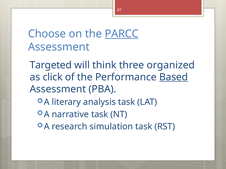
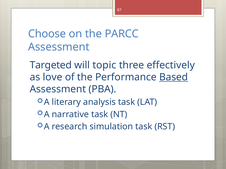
PARCC underline: present -> none
think: think -> topic
organized: organized -> effectively
click: click -> love
